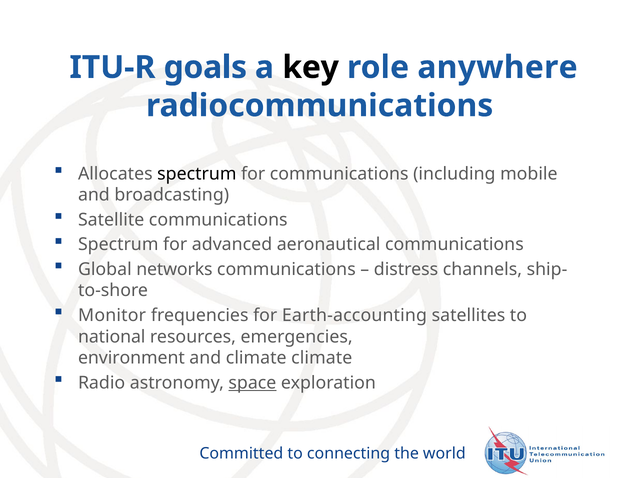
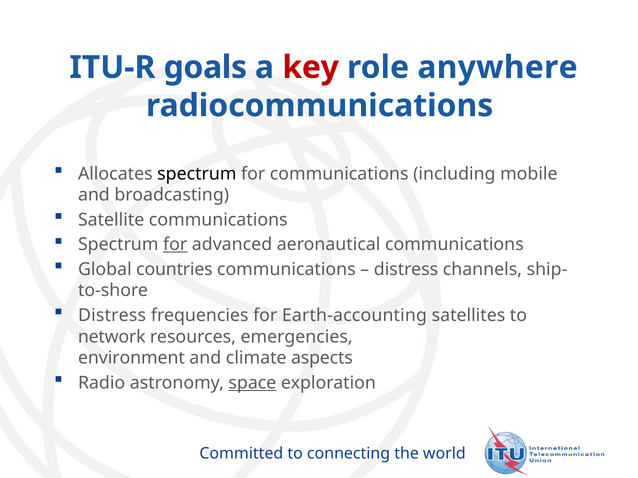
key colour: black -> red
for at (175, 245) underline: none -> present
networks: networks -> countries
Monitor at (112, 316): Monitor -> Distress
national: national -> network
climate climate: climate -> aspects
